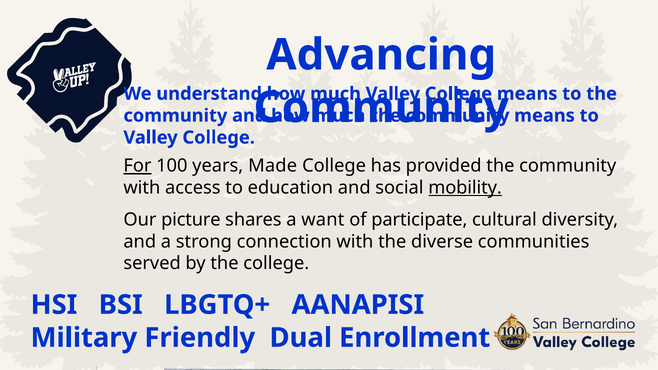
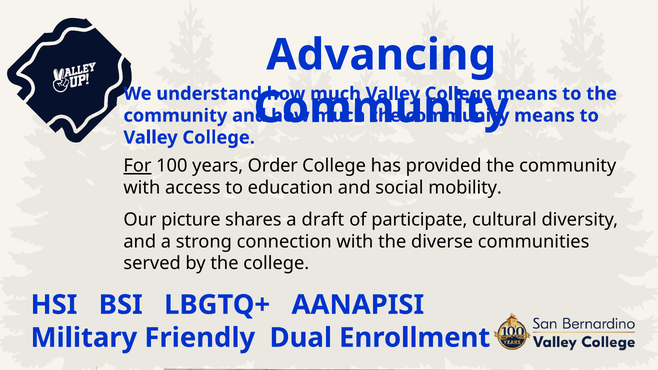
Made: Made -> Order
mobility underline: present -> none
want: want -> draft
